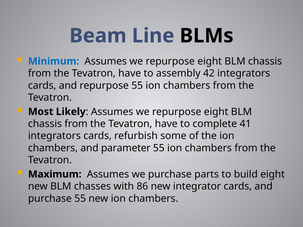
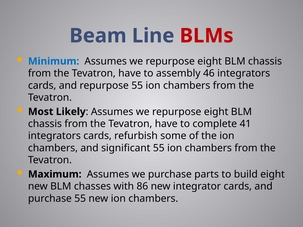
BLMs colour: black -> red
42: 42 -> 46
parameter: parameter -> significant
